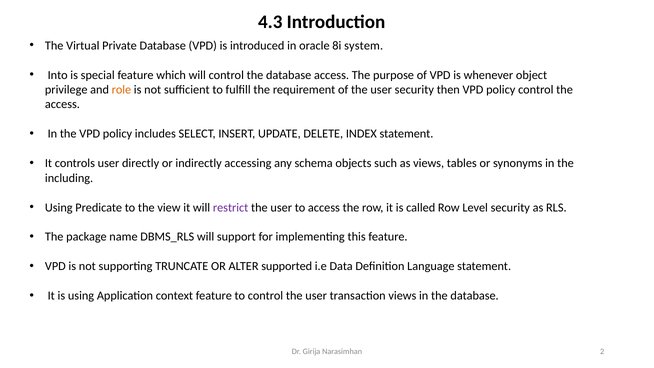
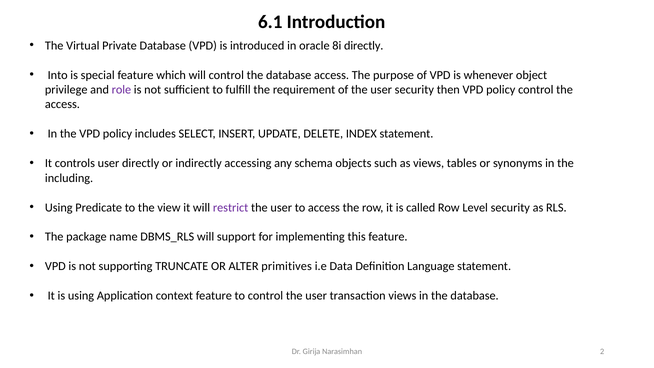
4.3: 4.3 -> 6.1
8i system: system -> directly
role colour: orange -> purple
supported: supported -> primitives
